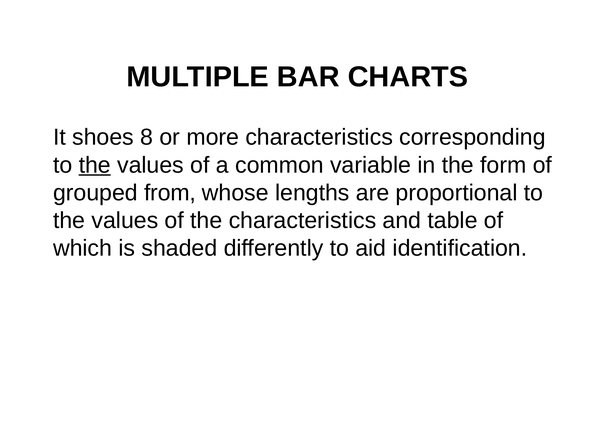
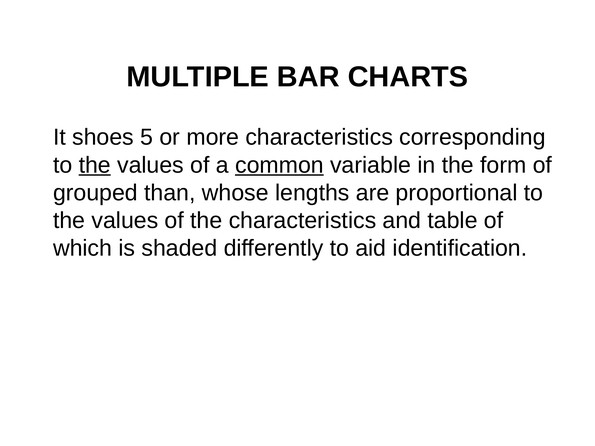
8: 8 -> 5
common underline: none -> present
from: from -> than
